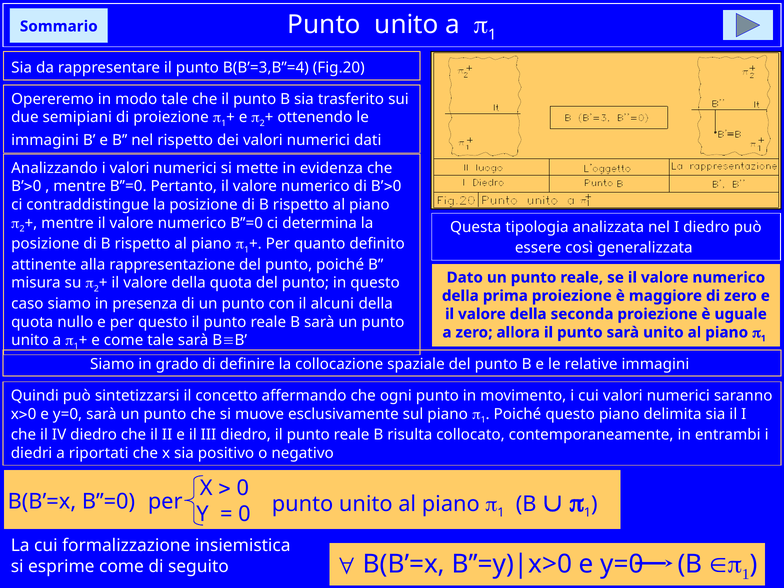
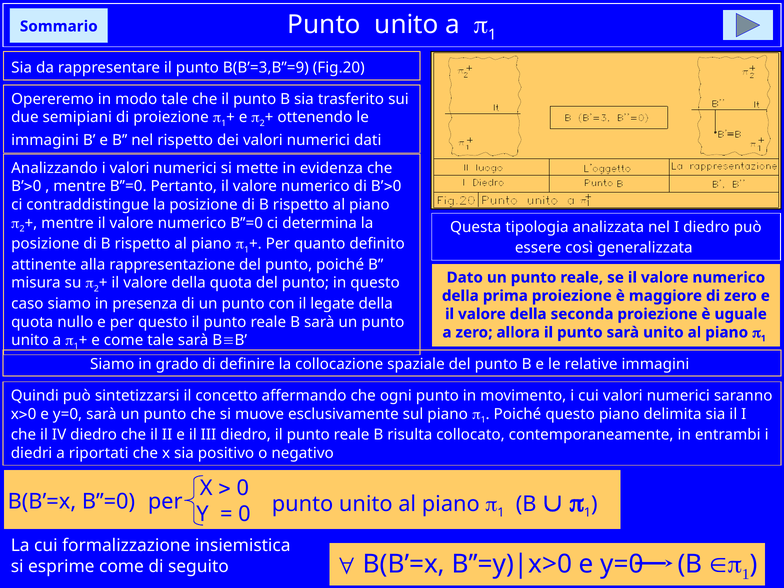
B(B’=3,B’’=4: B(B’=3,B’’=4 -> B(B’=3,B’’=9
alcuni: alcuni -> legate
